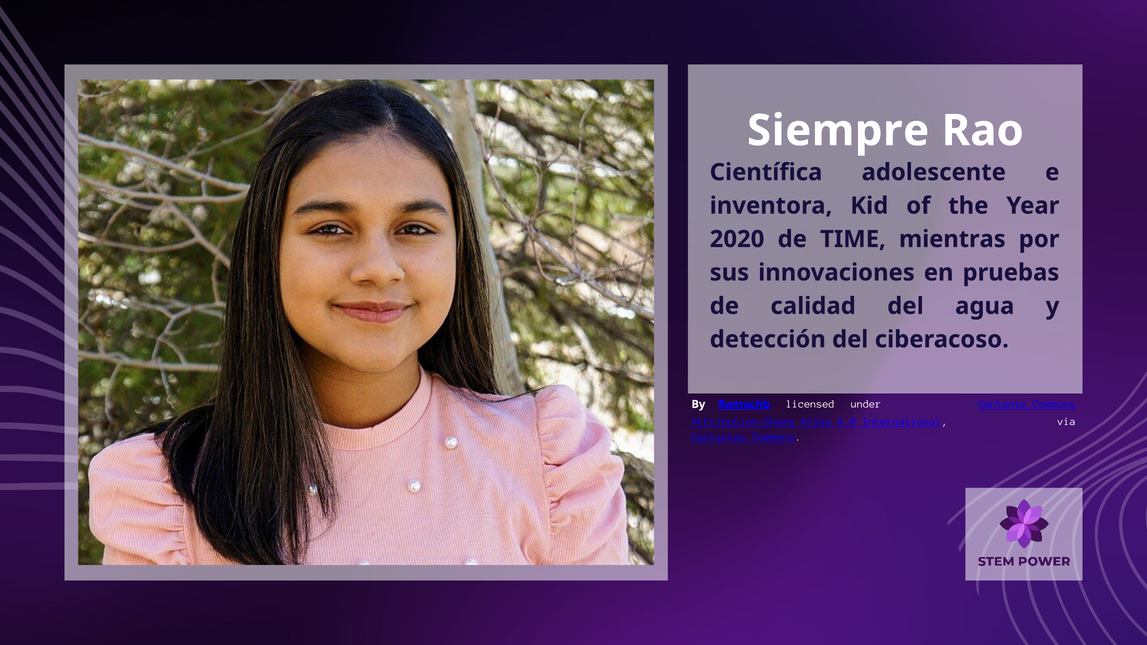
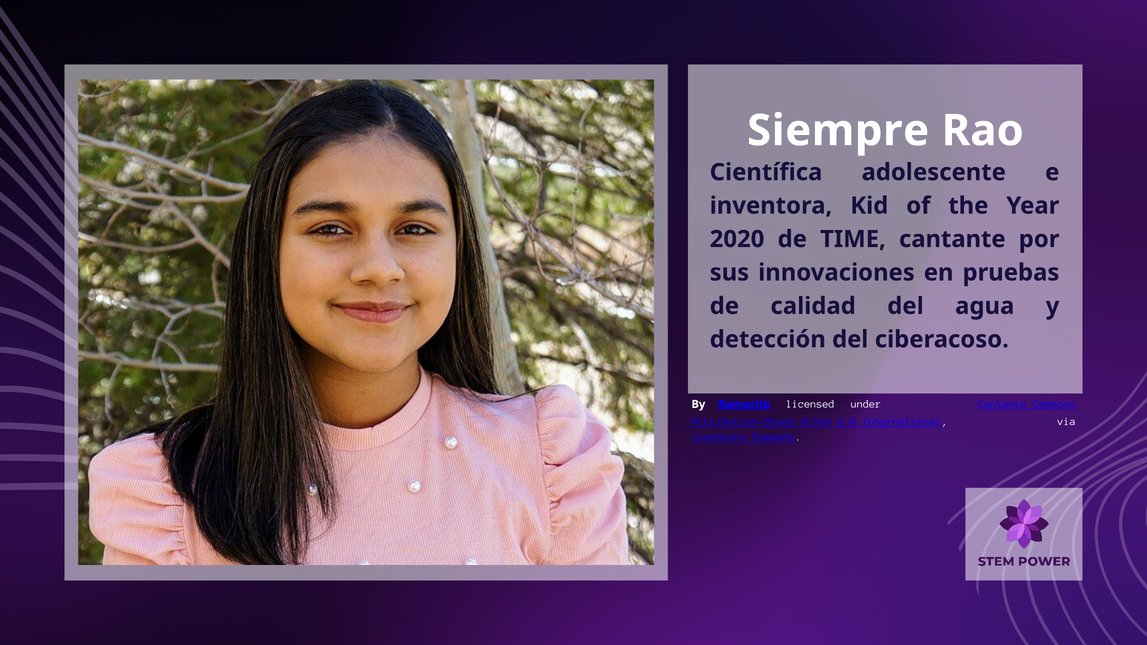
TIME mientras: mientras -> cantante
Cantantes at (719, 437): Cantantes -> Inventora
